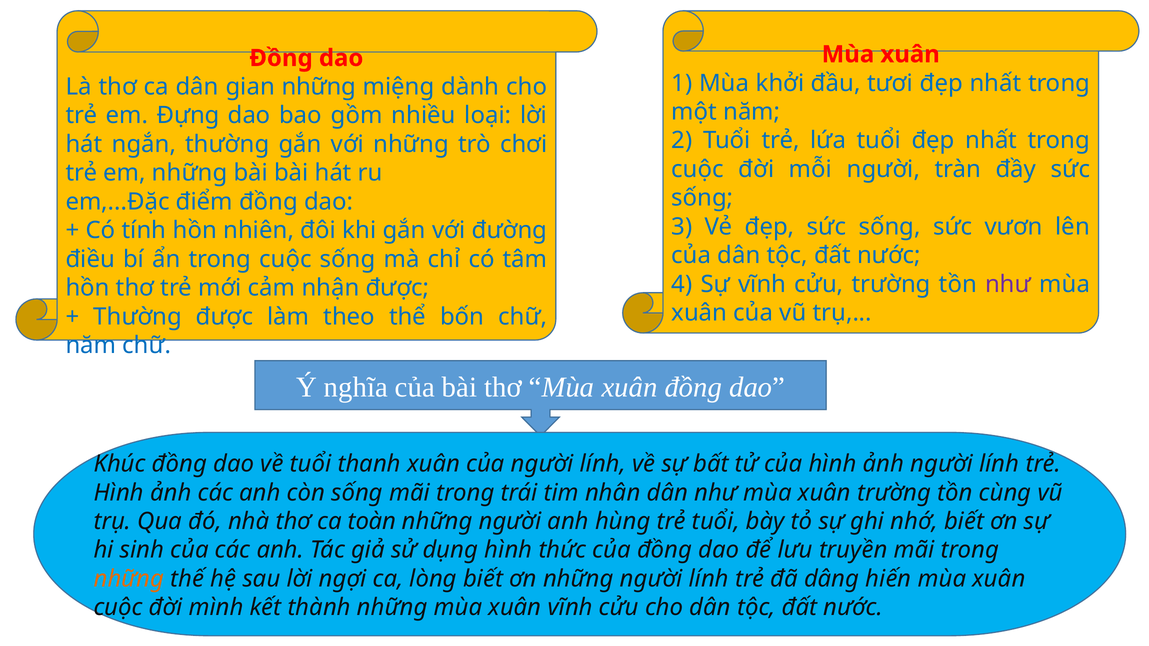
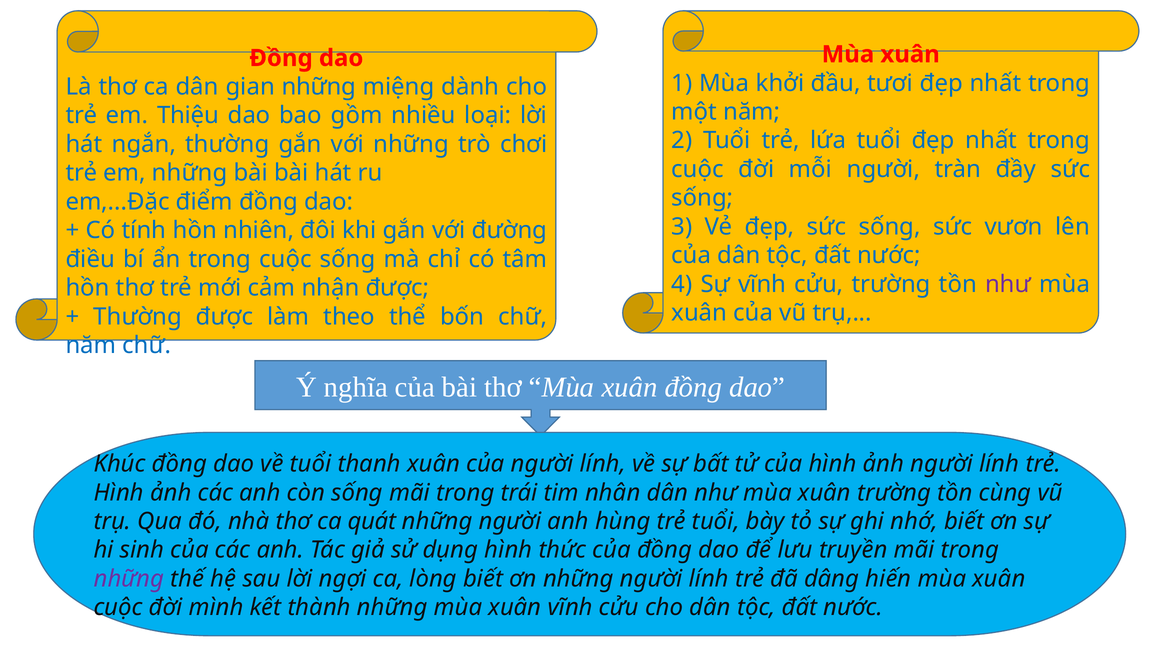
Đựng: Đựng -> Thiệu
toàn: toàn -> quát
những at (129, 579) colour: orange -> purple
